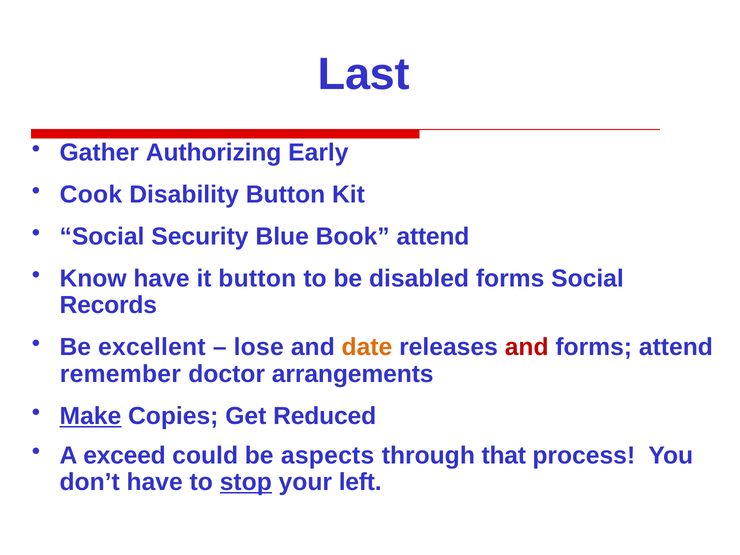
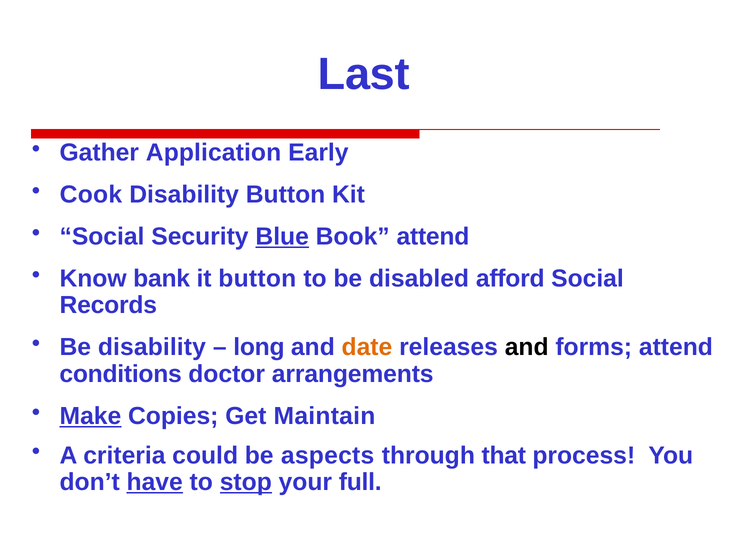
Authorizing: Authorizing -> Application
Blue underline: none -> present
Know have: have -> bank
disabled forms: forms -> afford
Be excellent: excellent -> disability
lose: lose -> long
and at (527, 347) colour: red -> black
remember: remember -> conditions
Reduced: Reduced -> Maintain
exceed: exceed -> criteria
have at (155, 482) underline: none -> present
left: left -> full
